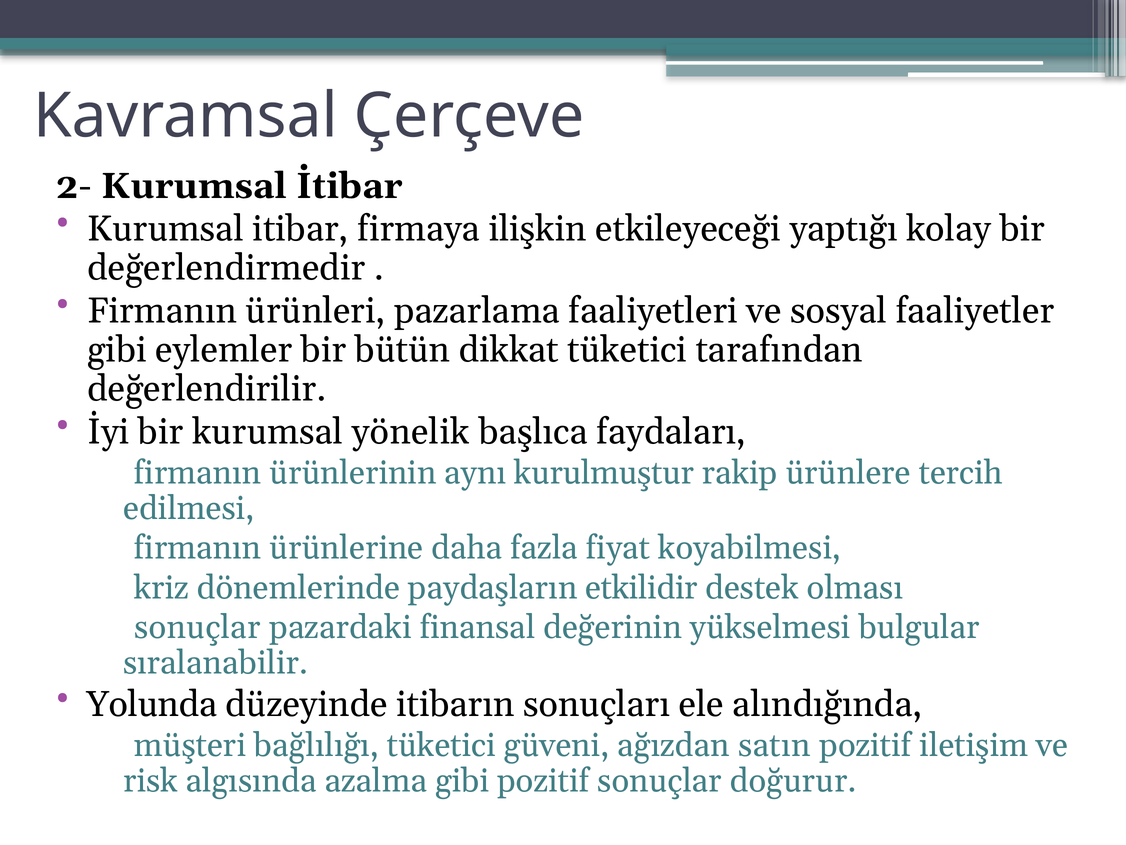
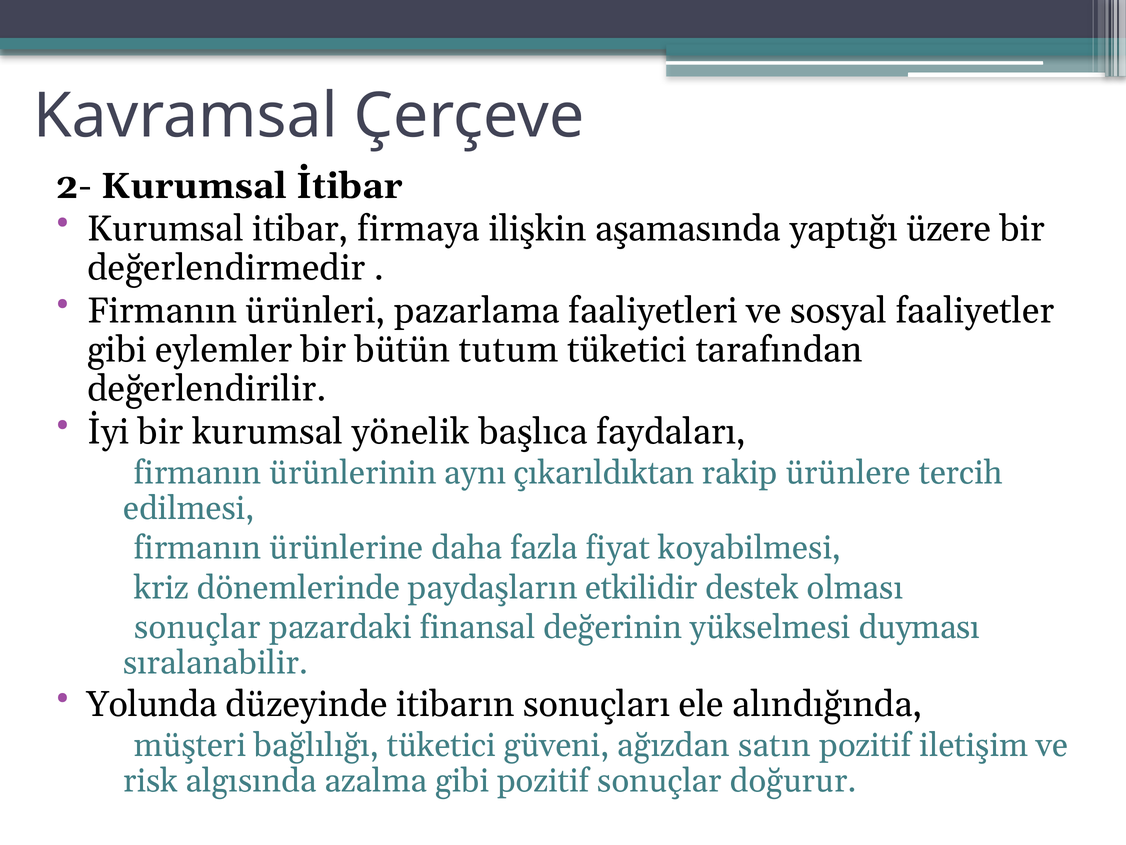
etkileyeceği: etkileyeceği -> aşamasında
kolay: kolay -> üzere
dikkat: dikkat -> tutum
kurulmuştur: kurulmuştur -> çıkarıldıktan
bulgular: bulgular -> duyması
